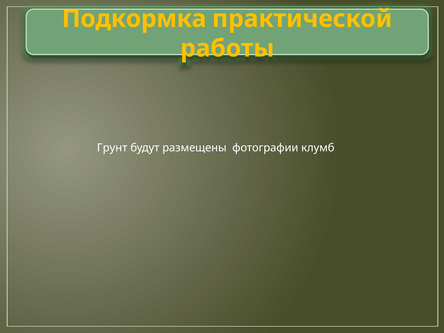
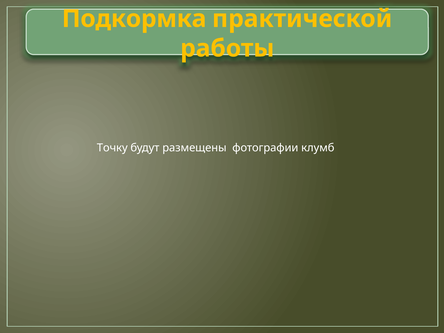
Грунт: Грунт -> Точку
